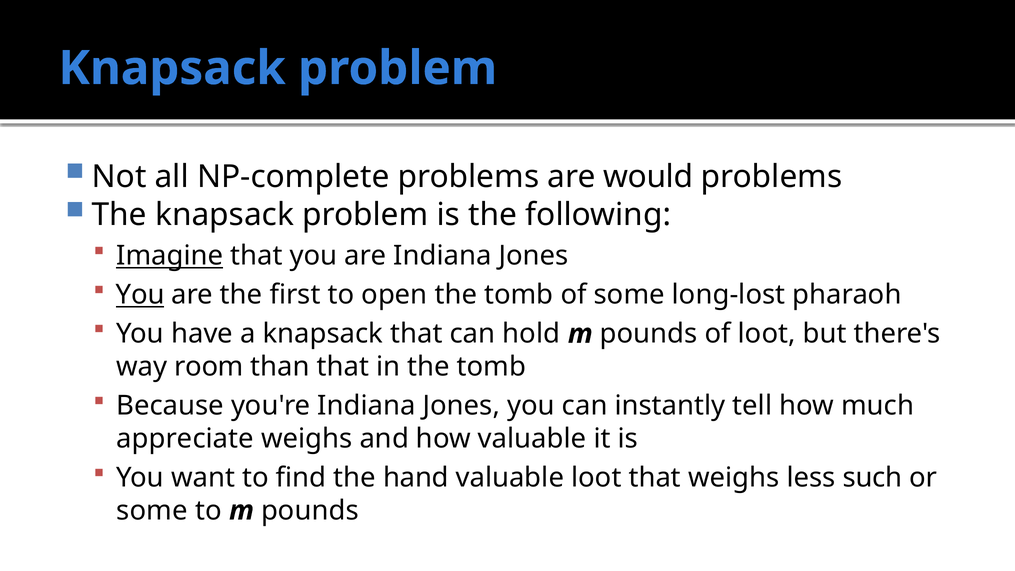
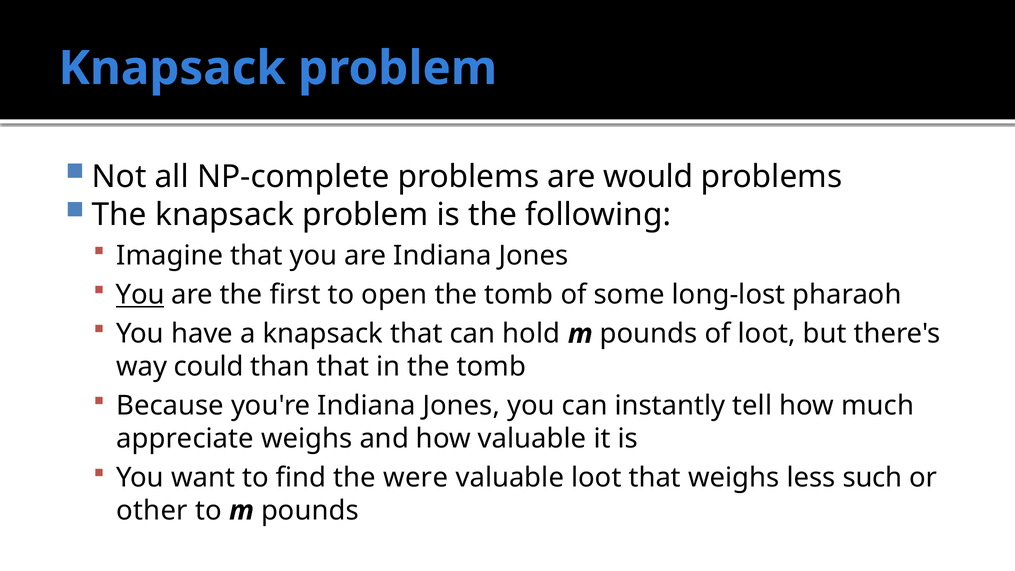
Imagine underline: present -> none
room: room -> could
hand: hand -> were
some at (152, 510): some -> other
